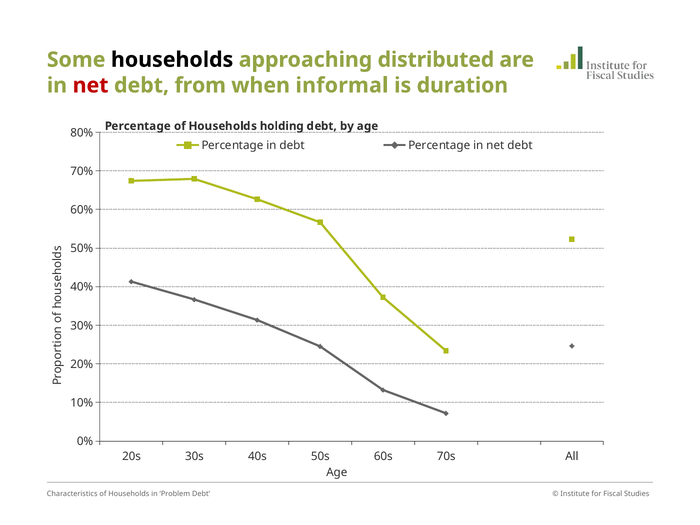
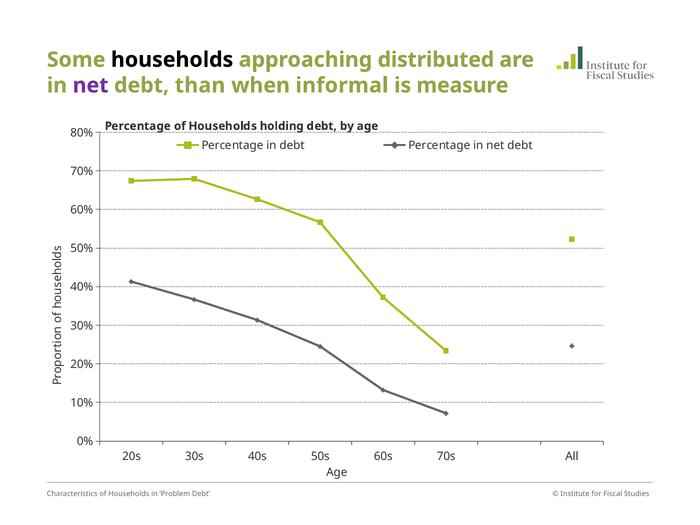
net at (91, 85) colour: red -> purple
from: from -> than
duration: duration -> measure
